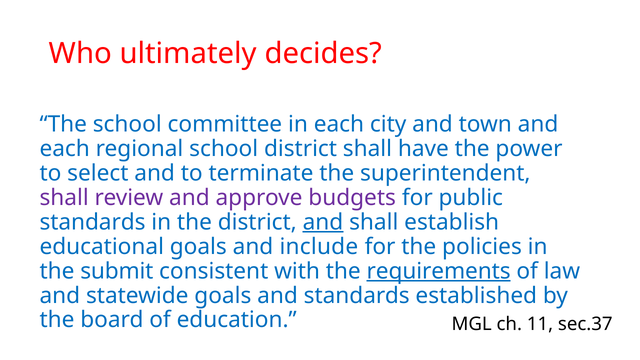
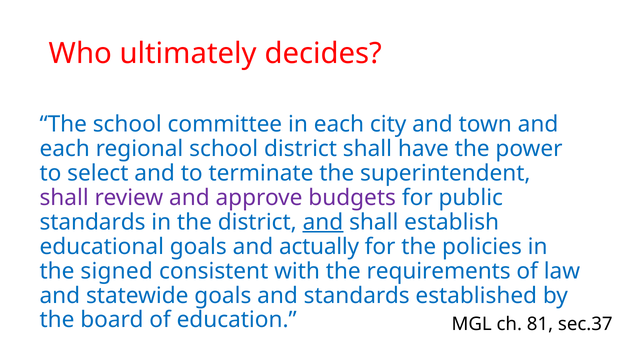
include: include -> actually
submit: submit -> signed
requirements underline: present -> none
11: 11 -> 81
